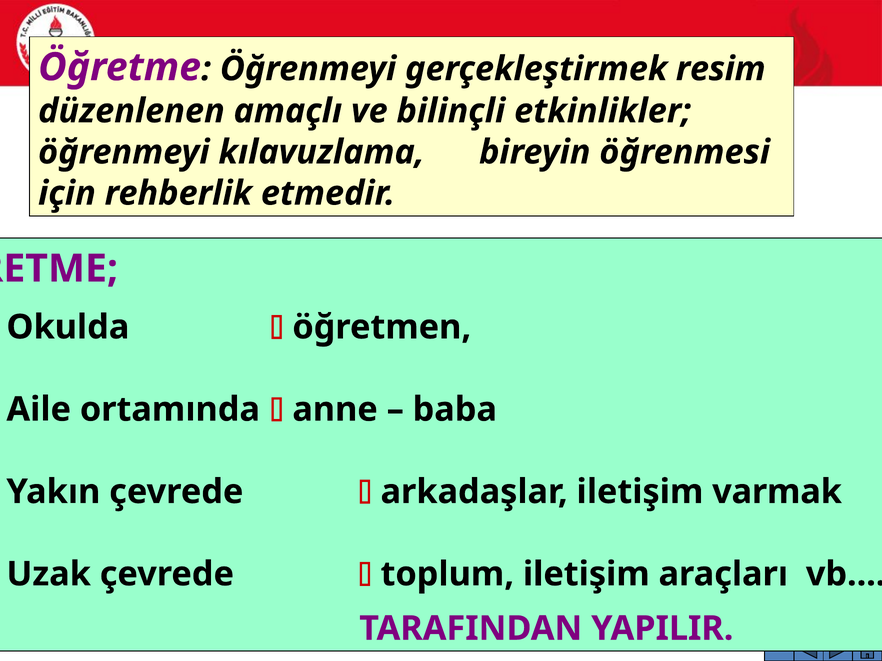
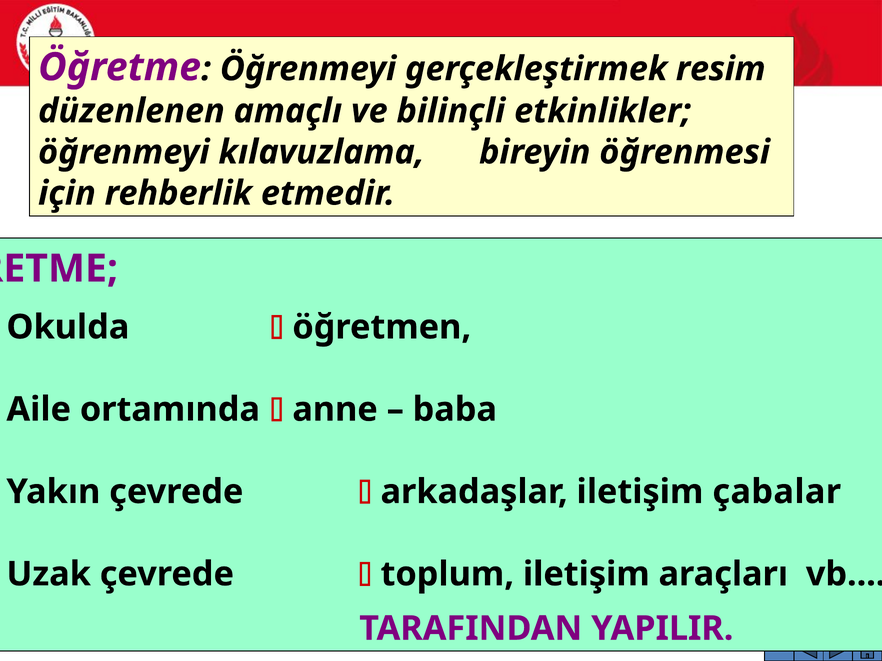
varmak: varmak -> çabalar
